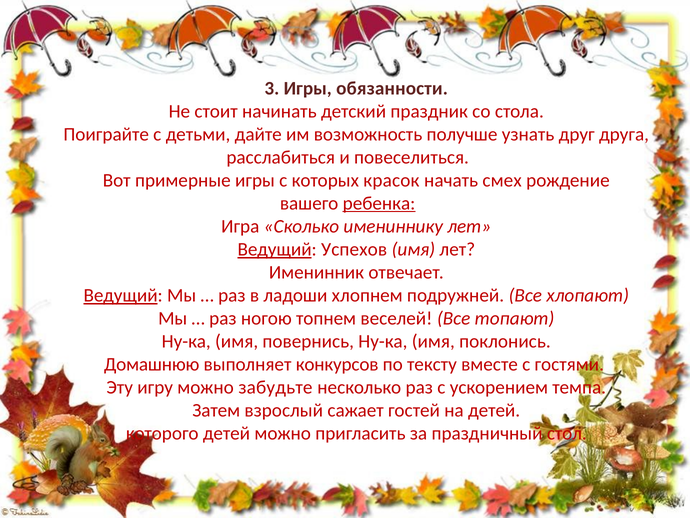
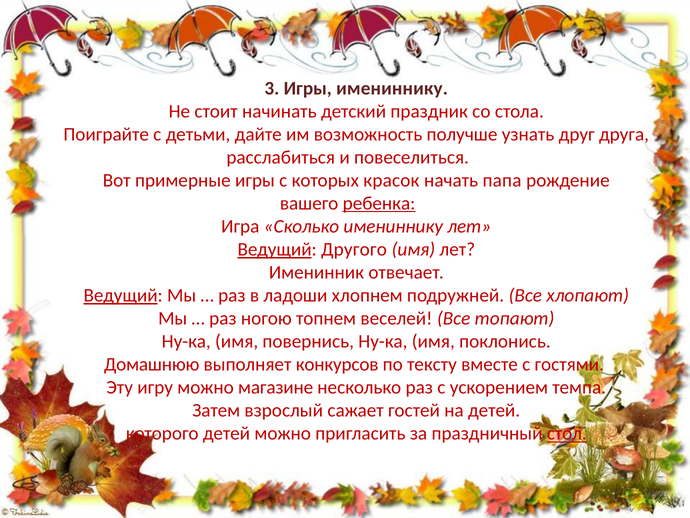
Игры обязанности: обязанности -> имениннику
смех: смех -> папа
Успехов: Успехов -> Другого
забудьте: забудьте -> магазине
стол underline: none -> present
